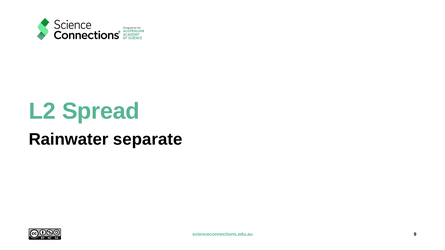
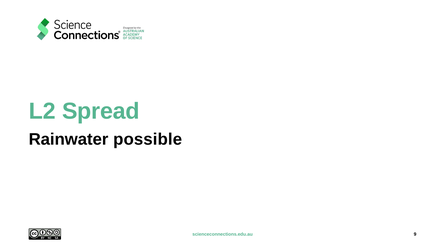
separate: separate -> possible
